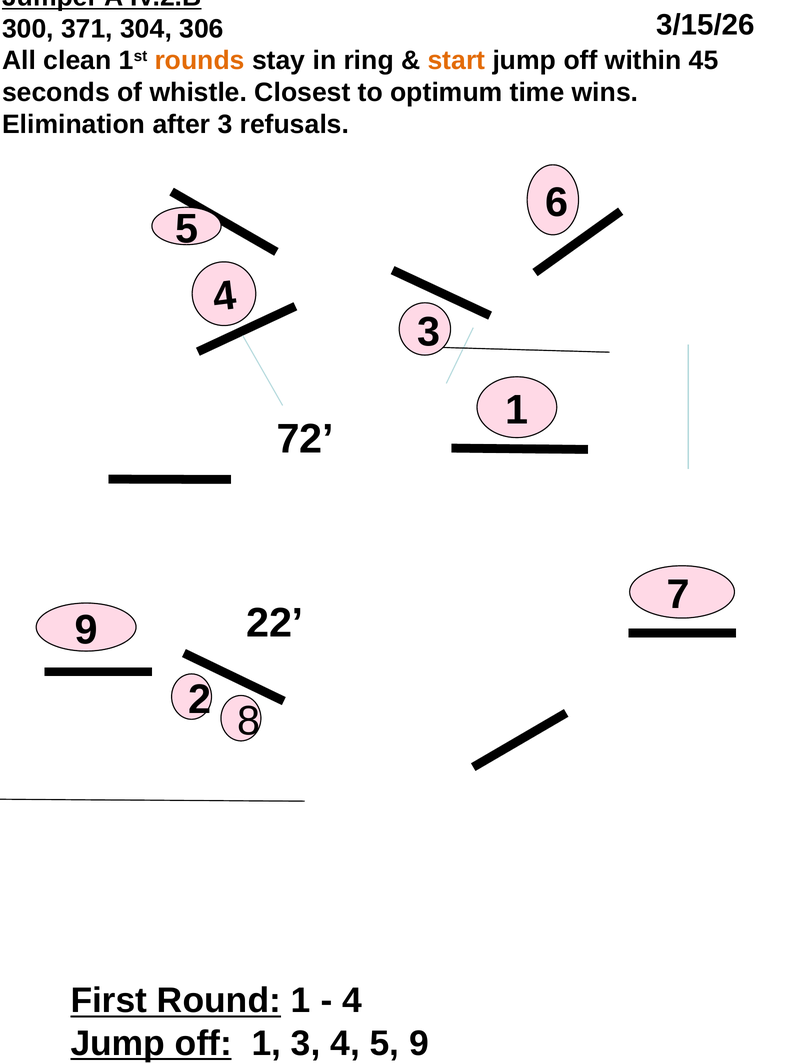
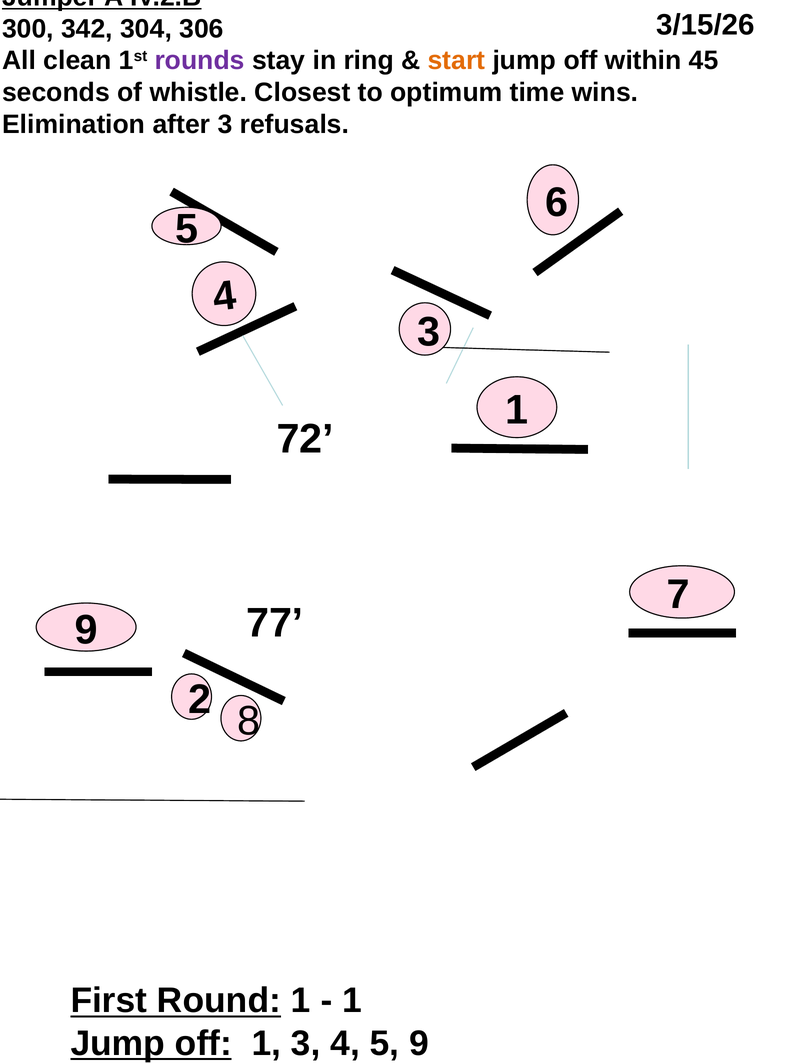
371: 371 -> 342
rounds colour: orange -> purple
22: 22 -> 77
4 at (352, 1001): 4 -> 1
